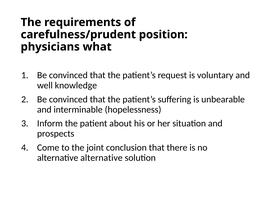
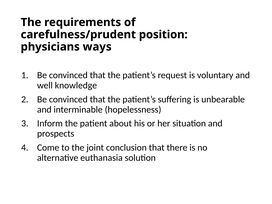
what: what -> ways
alternative alternative: alternative -> euthanasia
